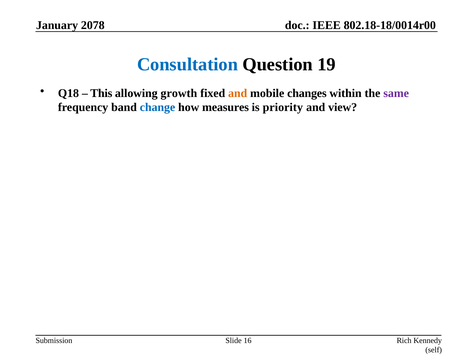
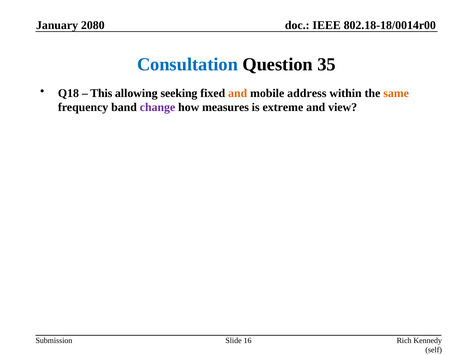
2078: 2078 -> 2080
19: 19 -> 35
growth: growth -> seeking
changes: changes -> address
same colour: purple -> orange
change colour: blue -> purple
priority: priority -> extreme
